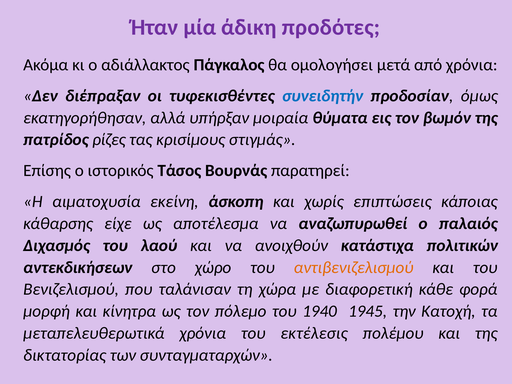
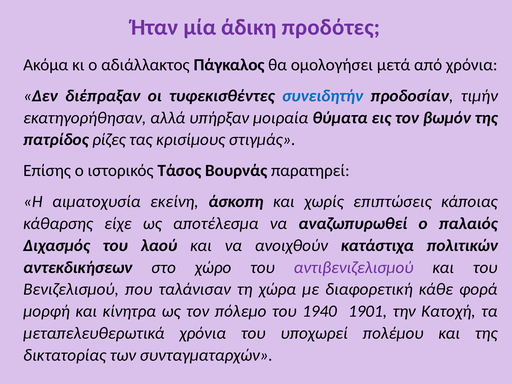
όμως: όμως -> τιμήν
αντιβενιζελισμού colour: orange -> purple
1945: 1945 -> 1901
εκτέλεσις: εκτέλεσις -> υποχωρεί
